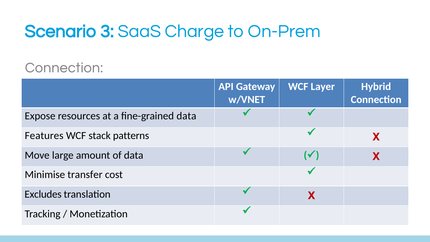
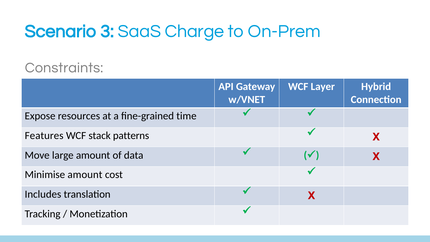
Connection at (64, 68): Connection -> Constraints
fine-grained data: data -> time
Minimise transfer: transfer -> amount
Excludes: Excludes -> Includes
